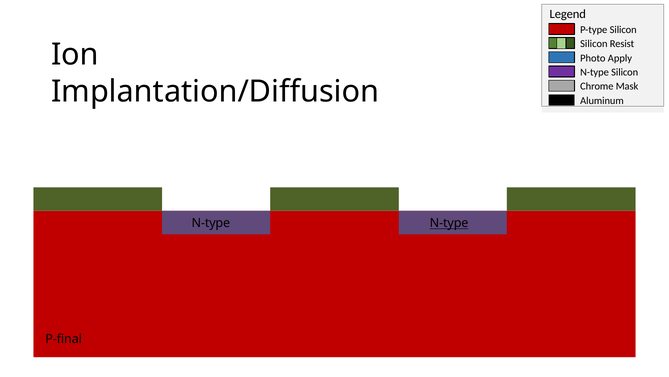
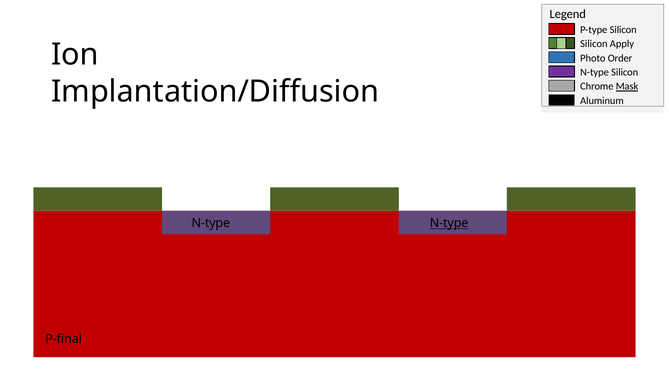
Resist: Resist -> Apply
Apply: Apply -> Order
Mask underline: none -> present
